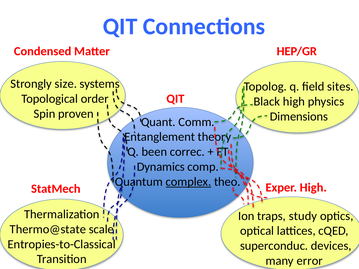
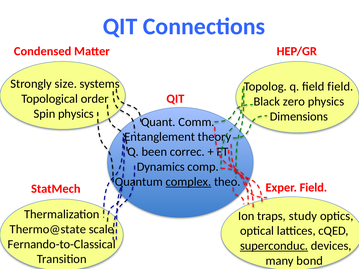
field sites: sites -> field
Black high: high -> zero
Spin proven: proven -> physics
High at (313, 188): High -> Field
Entropies-to-Classical: Entropies-to-Classical -> Fernando-to-Classical
superconduc underline: none -> present
error: error -> bond
